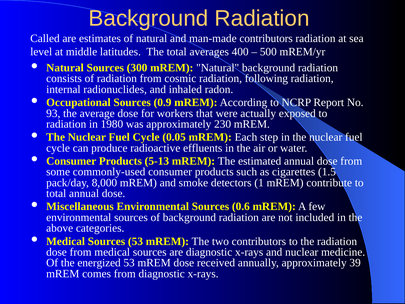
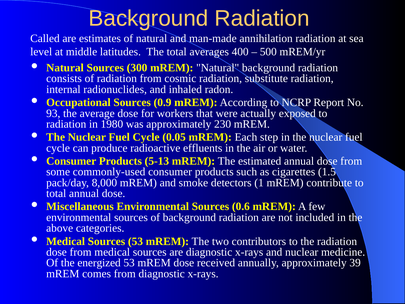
man-made contributors: contributors -> annihilation
following: following -> substitute
